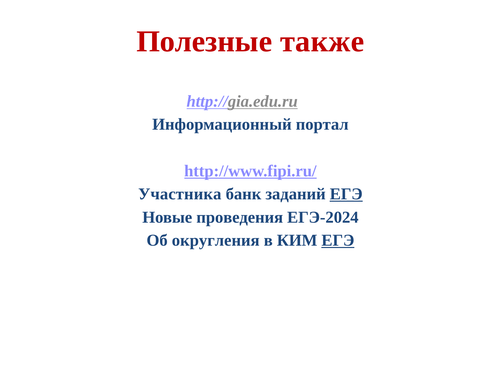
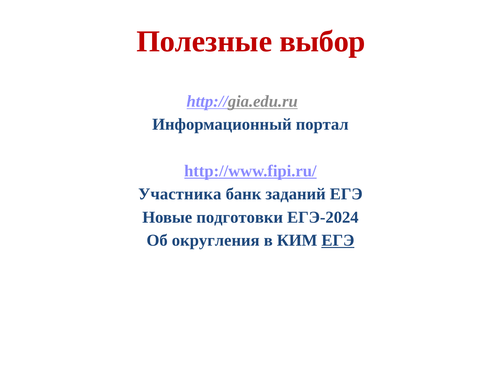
также: также -> выбор
ЕГЭ at (346, 194) underline: present -> none
проведения: проведения -> подготовки
